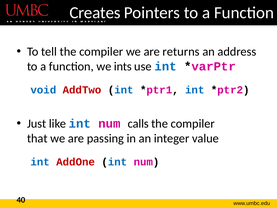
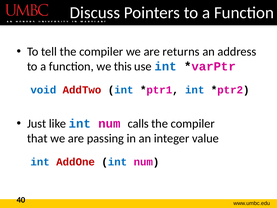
Creates: Creates -> Discuss
ints: ints -> this
